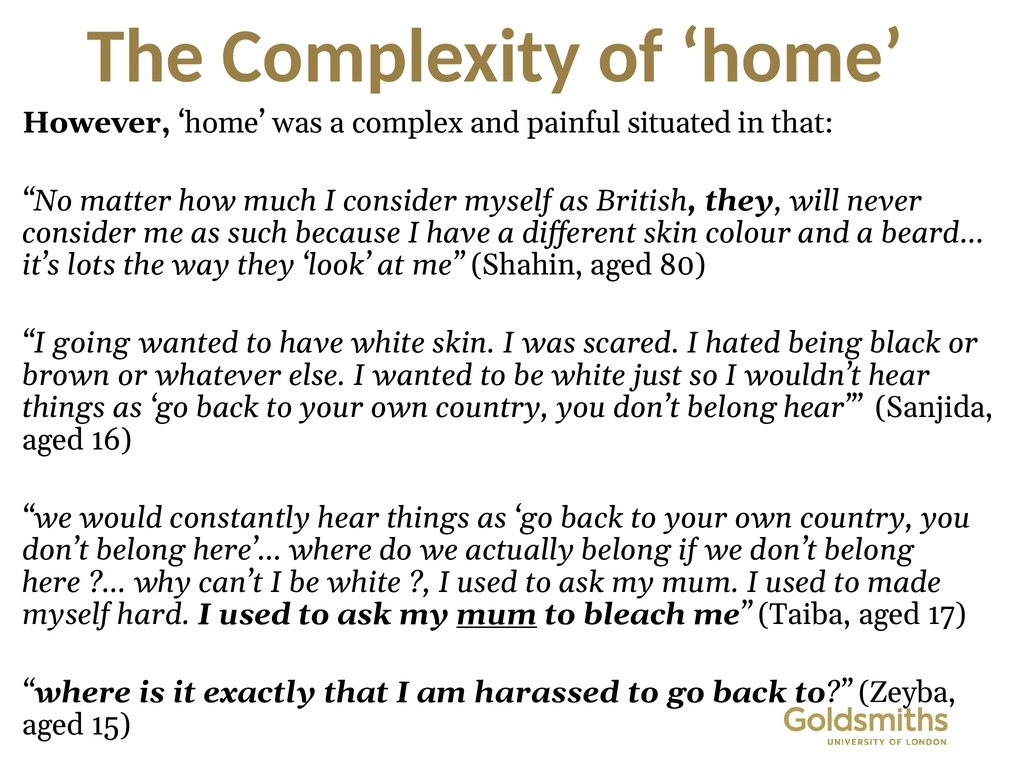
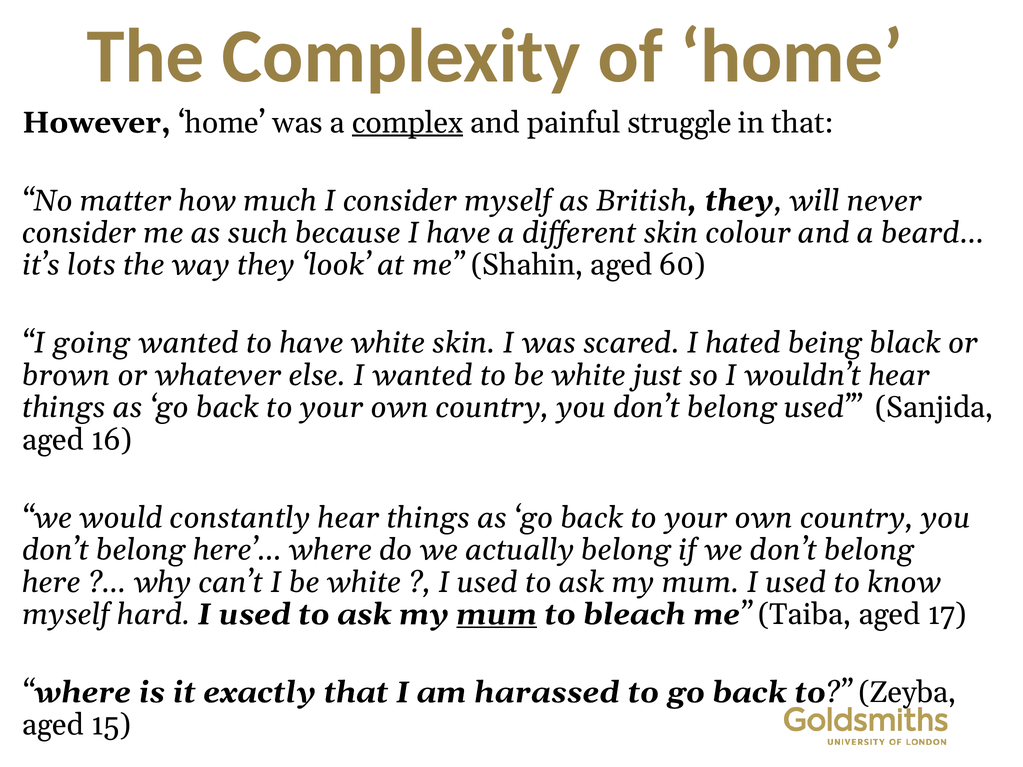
complex underline: none -> present
situated: situated -> struggle
80: 80 -> 60
belong hear: hear -> used
made: made -> know
